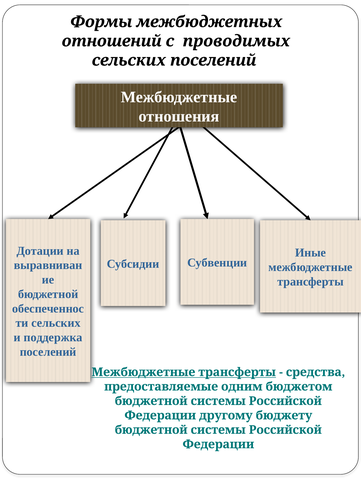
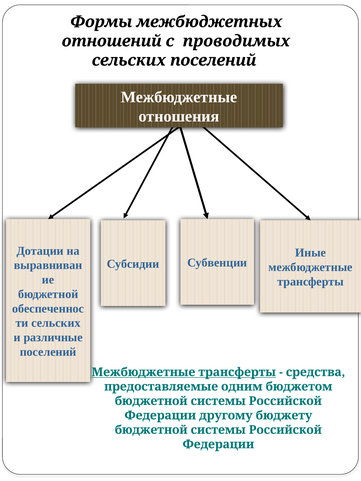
поддержка: поддержка -> различные
